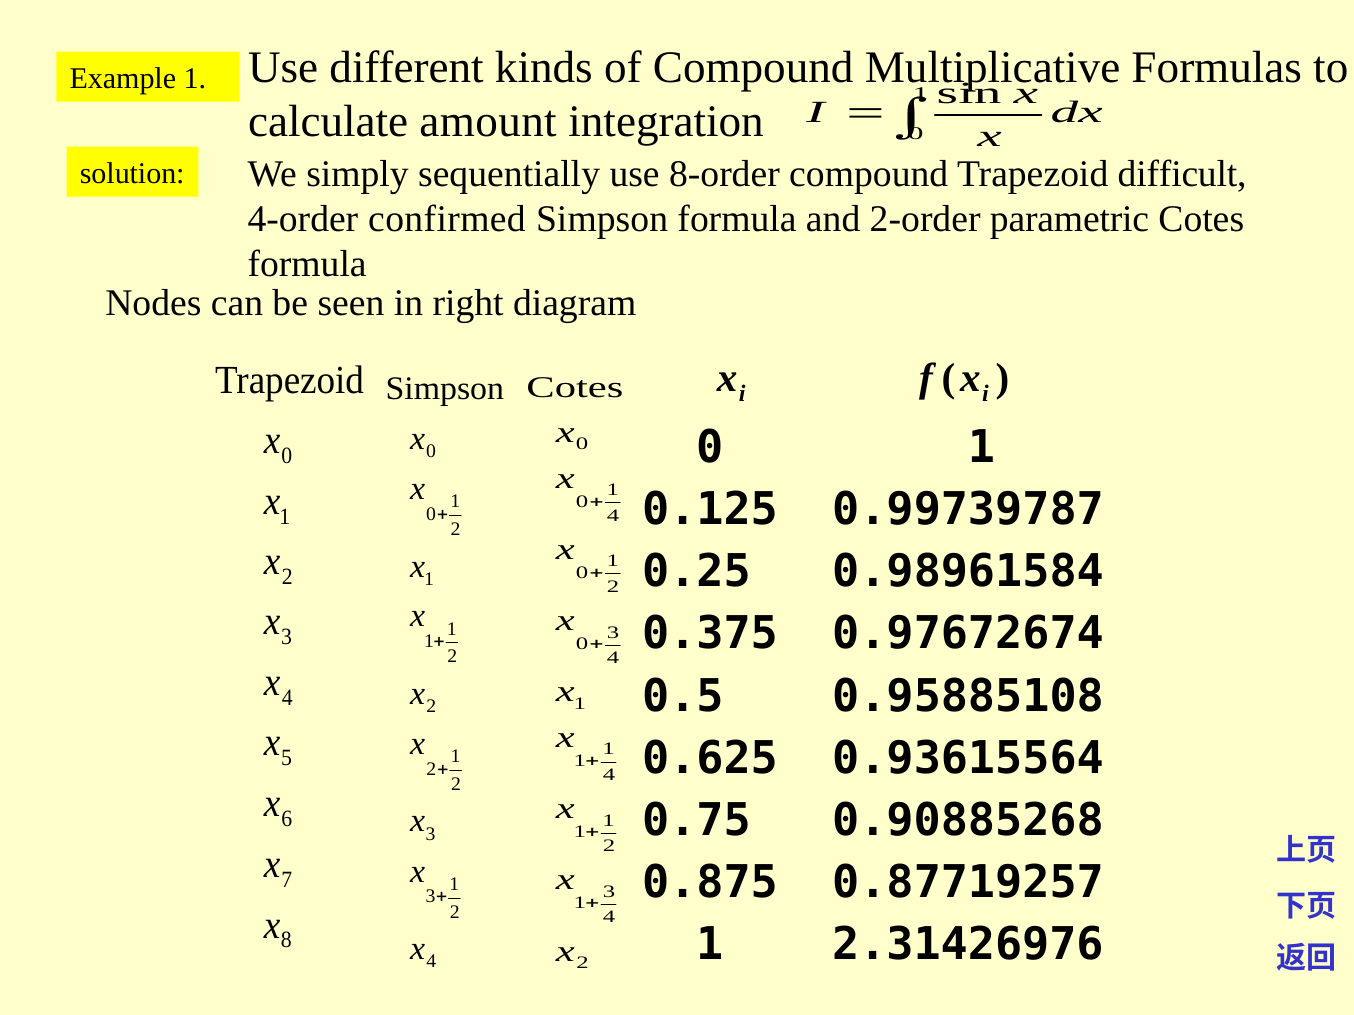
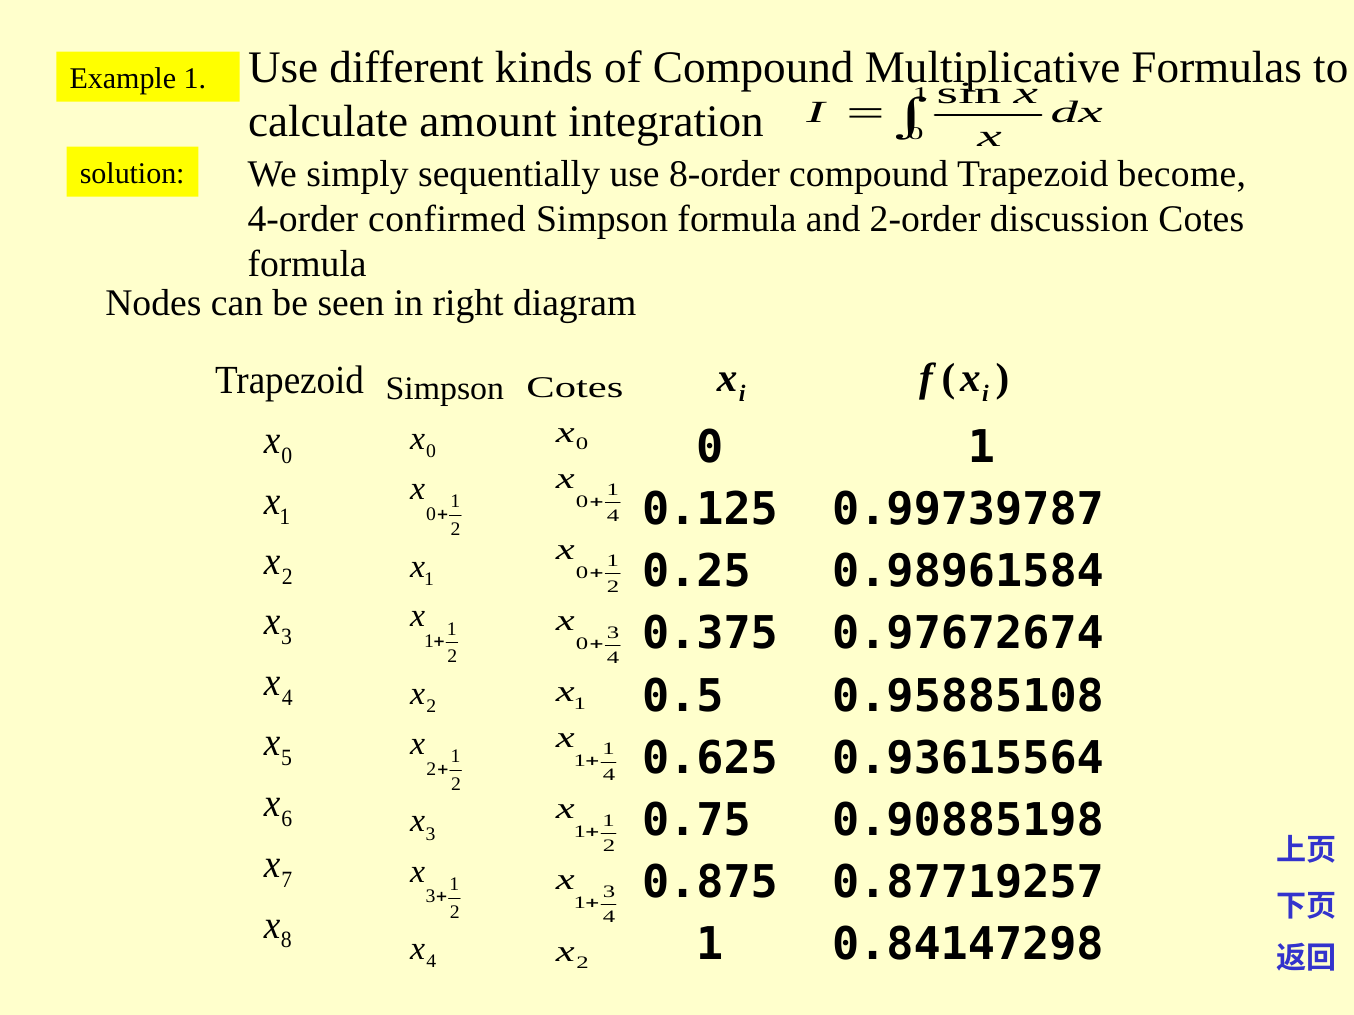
difficult: difficult -> become
parametric: parametric -> discussion
0.90885268: 0.90885268 -> 0.90885198
2.31426976: 2.31426976 -> 0.84147298
